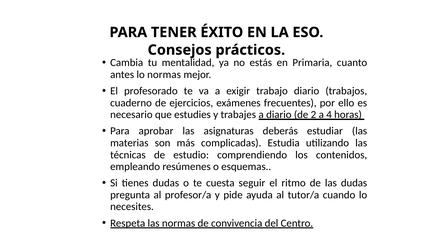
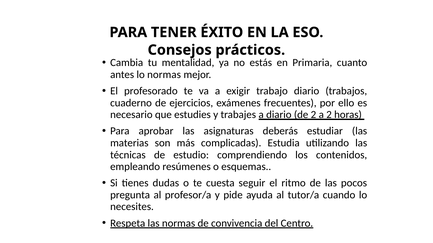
a 4: 4 -> 2
las dudas: dudas -> pocos
